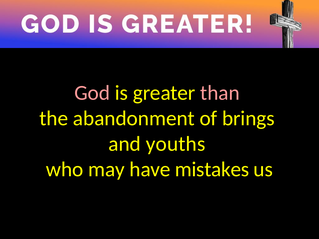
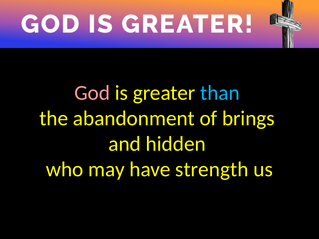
than colour: pink -> light blue
youths: youths -> hidden
mistakes: mistakes -> strength
